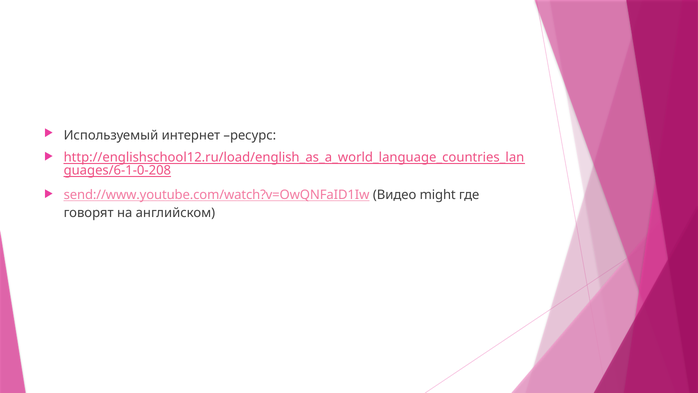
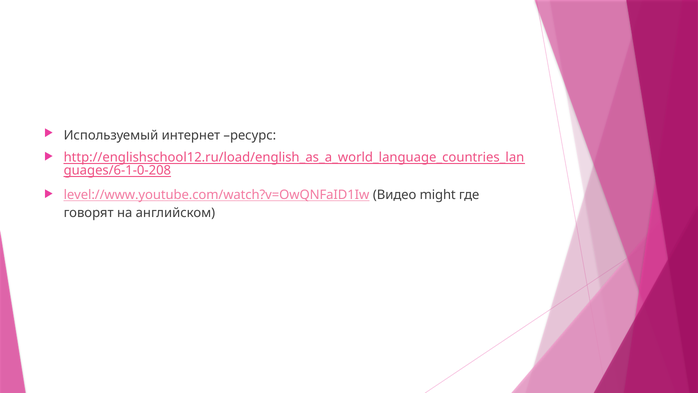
send://www.youtube.com/watch?v=OwQNFaID1Iw: send://www.youtube.com/watch?v=OwQNFaID1Iw -> level://www.youtube.com/watch?v=OwQNFaID1Iw
